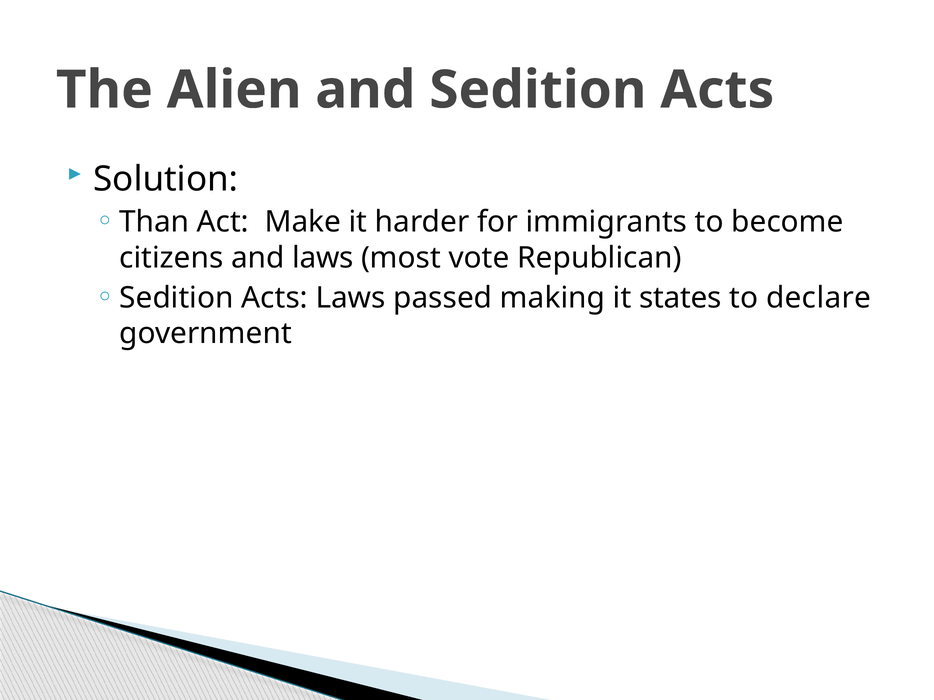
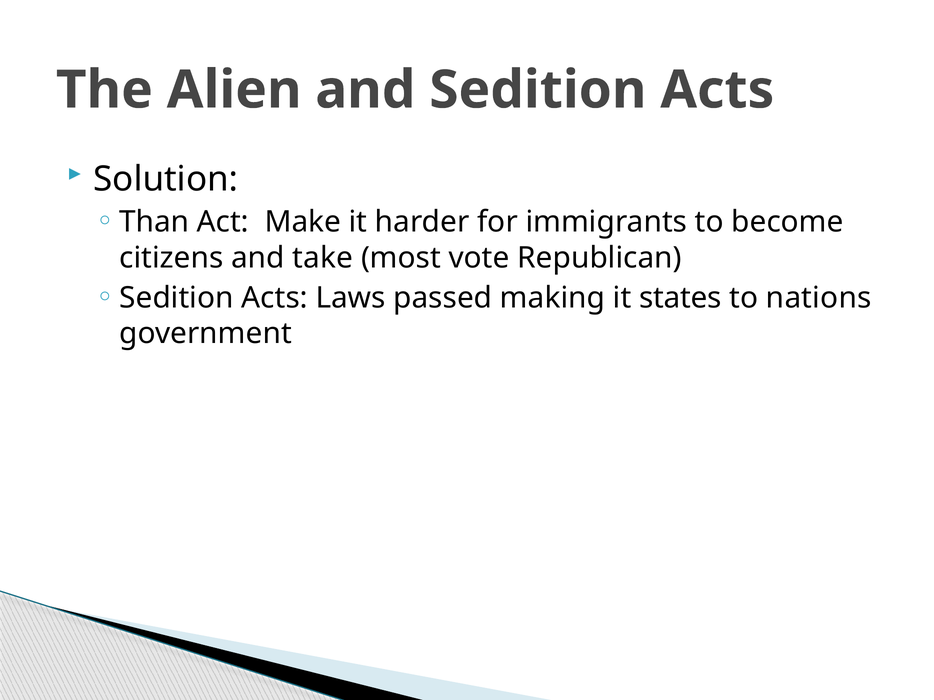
and laws: laws -> take
declare: declare -> nations
